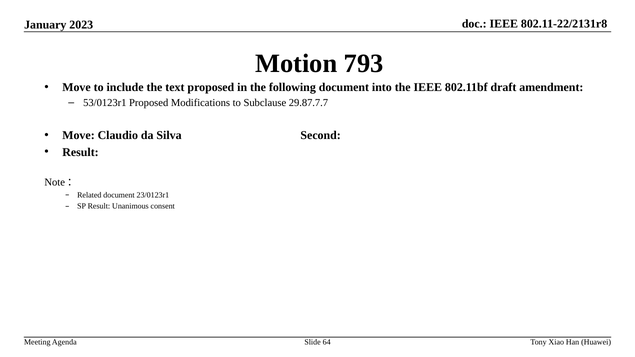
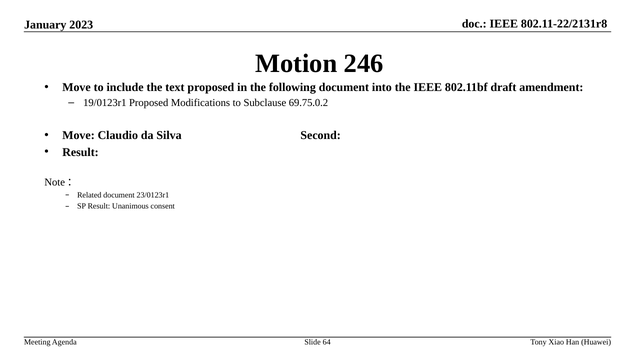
793: 793 -> 246
53/0123r1: 53/0123r1 -> 19/0123r1
29.87.7.7: 29.87.7.7 -> 69.75.0.2
